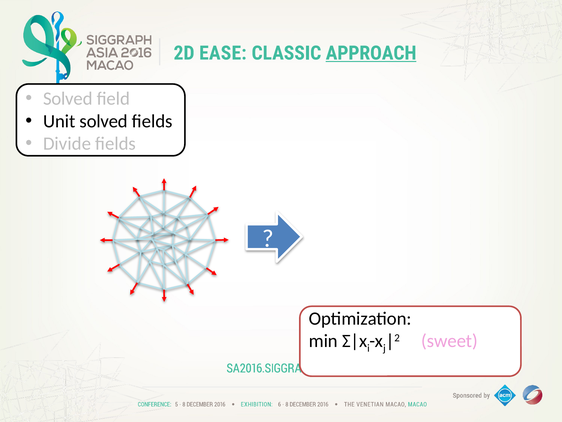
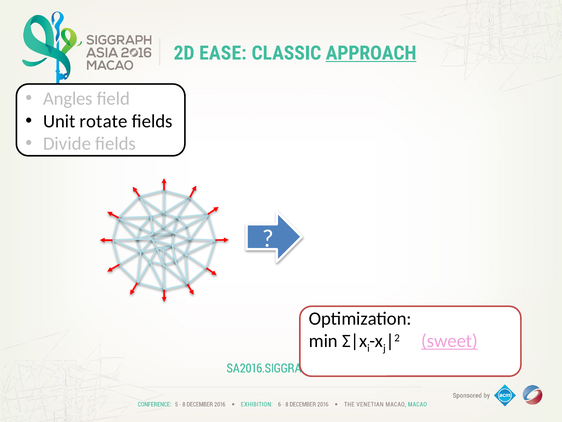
Solved at (68, 99): Solved -> Angles
Unit solved: solved -> rotate
sweet underline: none -> present
